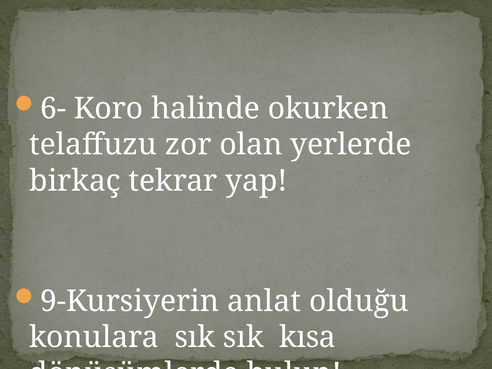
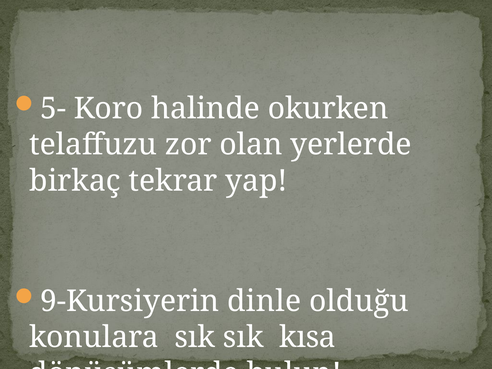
6-: 6- -> 5-
anlat: anlat -> dinle
